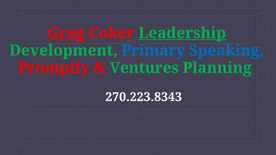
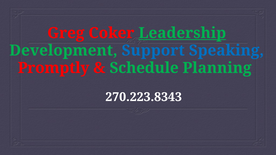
Greg underline: present -> none
Primary: Primary -> Support
Ventures: Ventures -> Schedule
